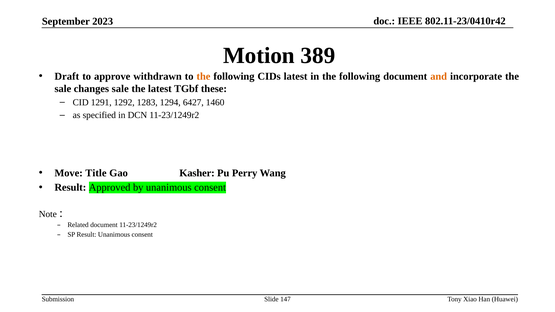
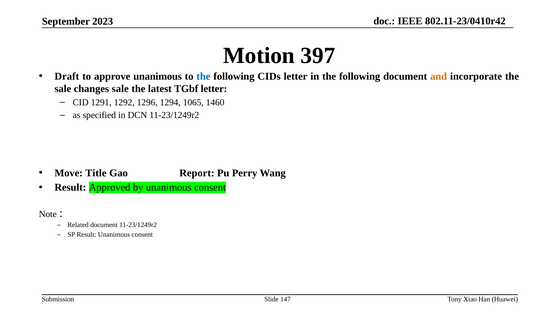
389: 389 -> 397
approve withdrawn: withdrawn -> unanimous
the at (203, 76) colour: orange -> blue
CIDs latest: latest -> letter
TGbf these: these -> letter
1283: 1283 -> 1296
6427: 6427 -> 1065
Kasher: Kasher -> Report
